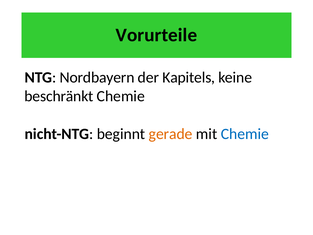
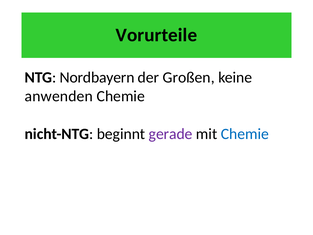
Kapitels: Kapitels -> Großen
beschränkt: beschränkt -> anwenden
gerade colour: orange -> purple
